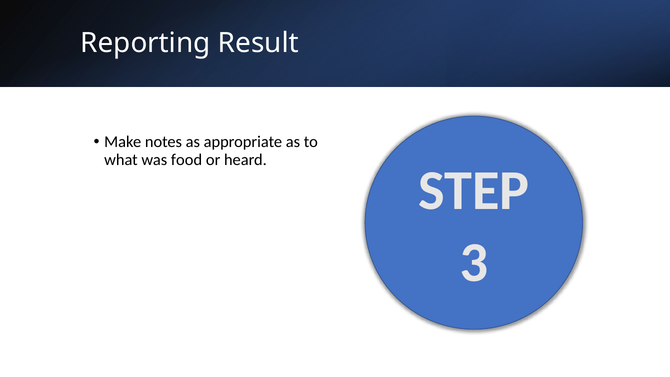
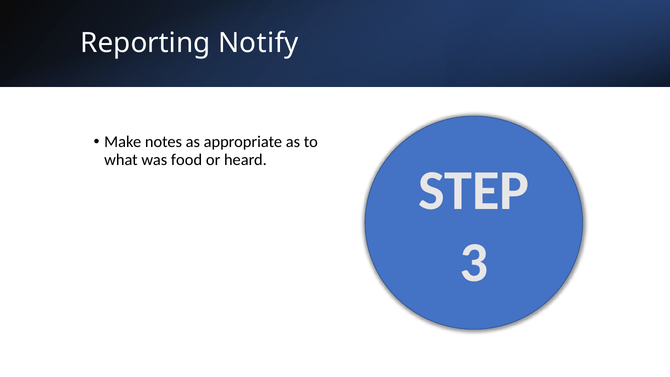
Result: Result -> Notify
